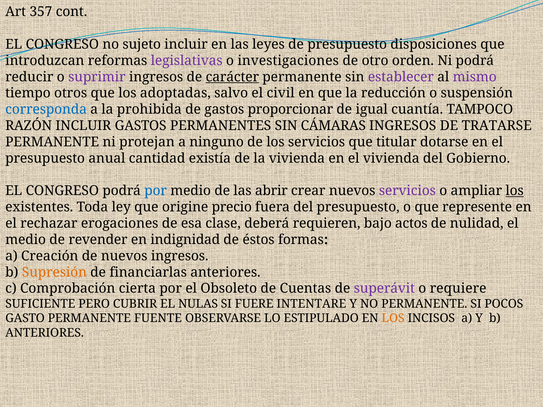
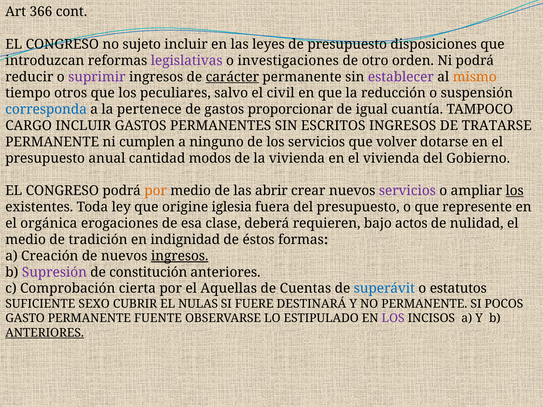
357: 357 -> 366
mismo colour: purple -> orange
adoptadas: adoptadas -> peculiares
prohibida: prohibida -> pertenece
RAZÓN: RAZÓN -> CARGO
CÁMARAS: CÁMARAS -> ESCRITOS
protejan: protejan -> cumplen
titular: titular -> volver
existía: existía -> modos
por at (156, 191) colour: blue -> orange
precio: precio -> iglesia
rechazar: rechazar -> orgánica
revender: revender -> tradición
ingresos at (180, 256) underline: none -> present
Supresión colour: orange -> purple
financiarlas: financiarlas -> constitución
Obsoleto: Obsoleto -> Aquellas
superávit colour: purple -> blue
requiere: requiere -> estatutos
PERO: PERO -> SEXO
INTENTARE: INTENTARE -> DESTINARÁ
LOS at (393, 318) colour: orange -> purple
ANTERIORES at (45, 333) underline: none -> present
